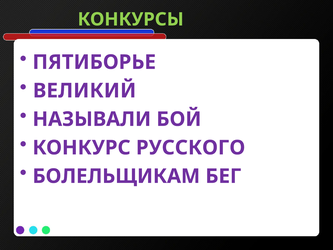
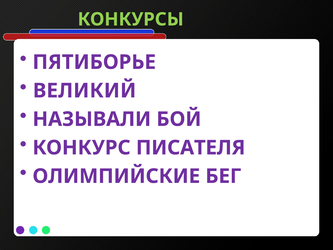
РУССКОГО: РУССКОГО -> ПИСАТЕЛЯ
БОЛЕЛЬЩИКАМ: БОЛЕЛЬЩИКАМ -> ОЛИМПИЙСКИЕ
